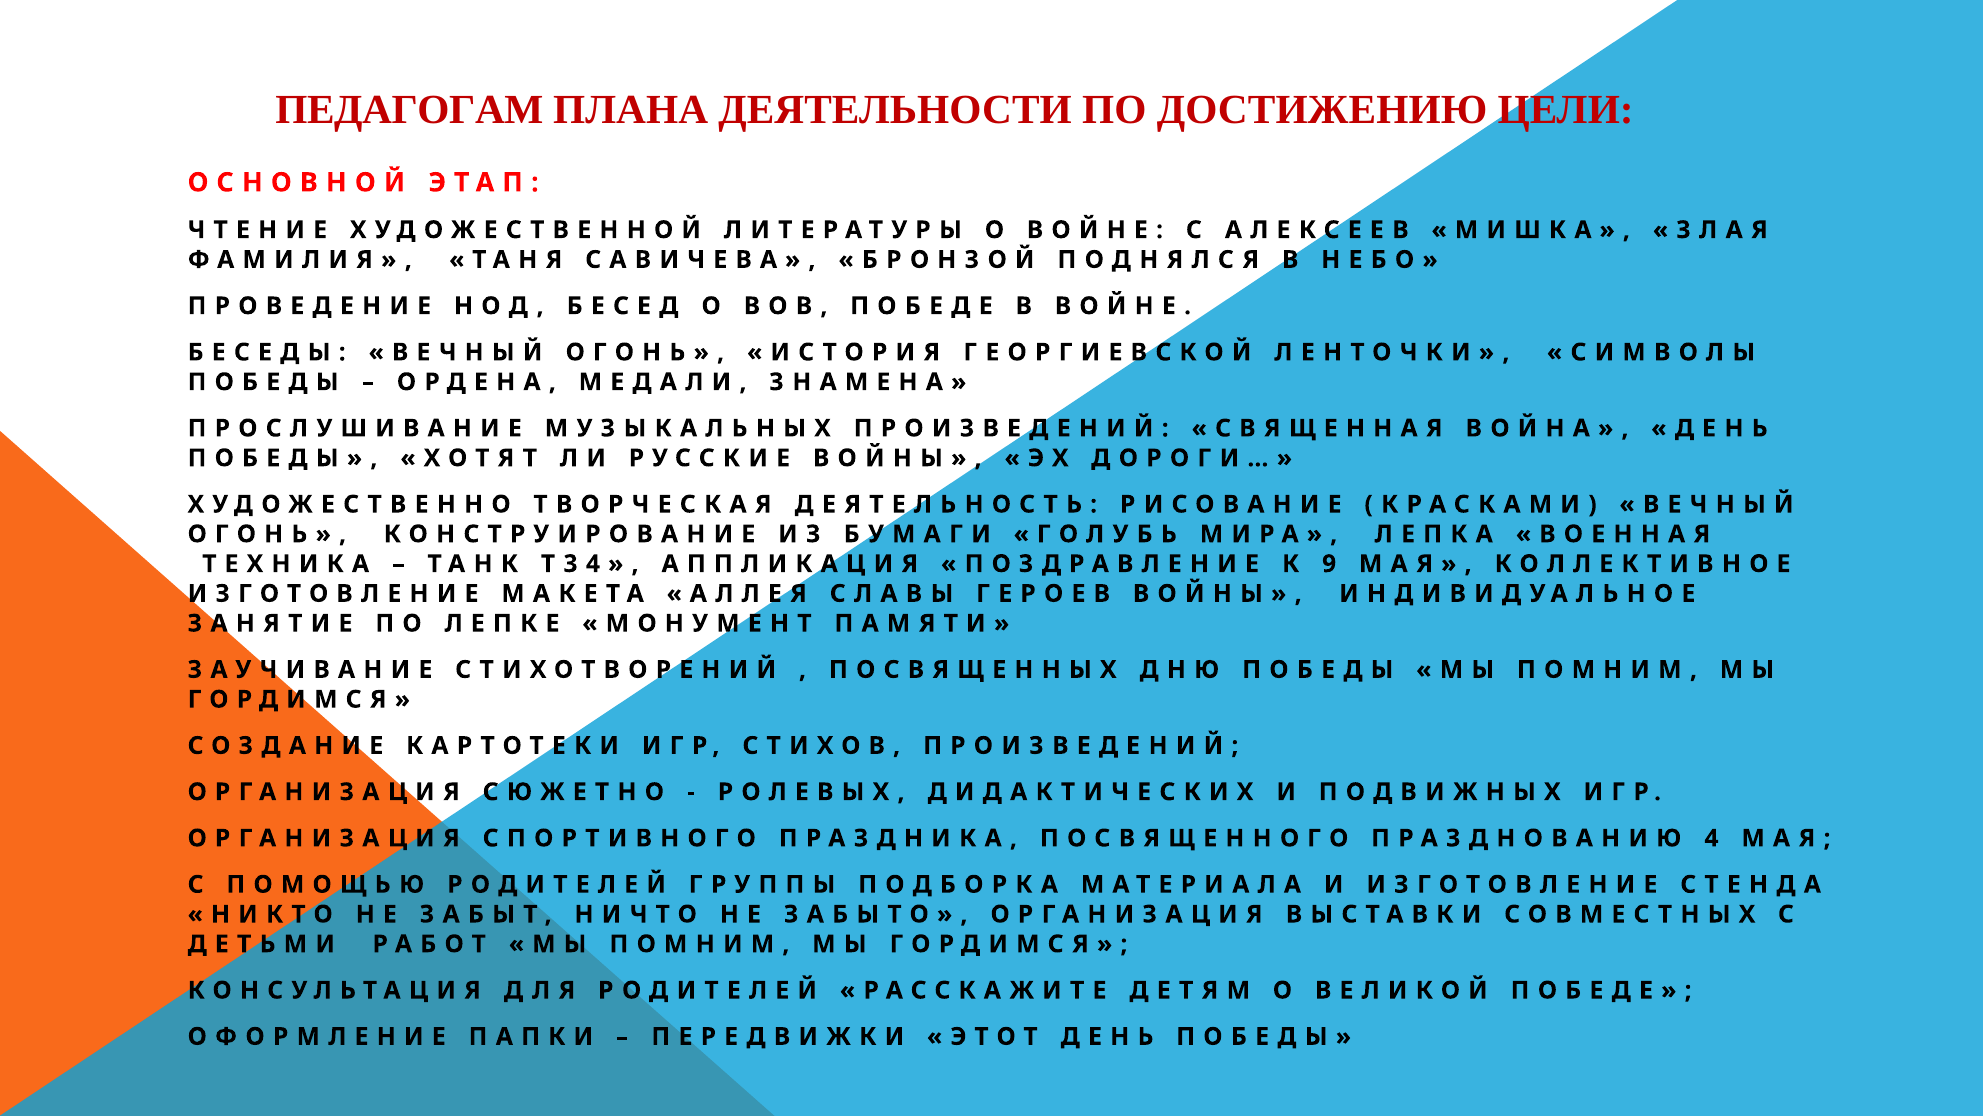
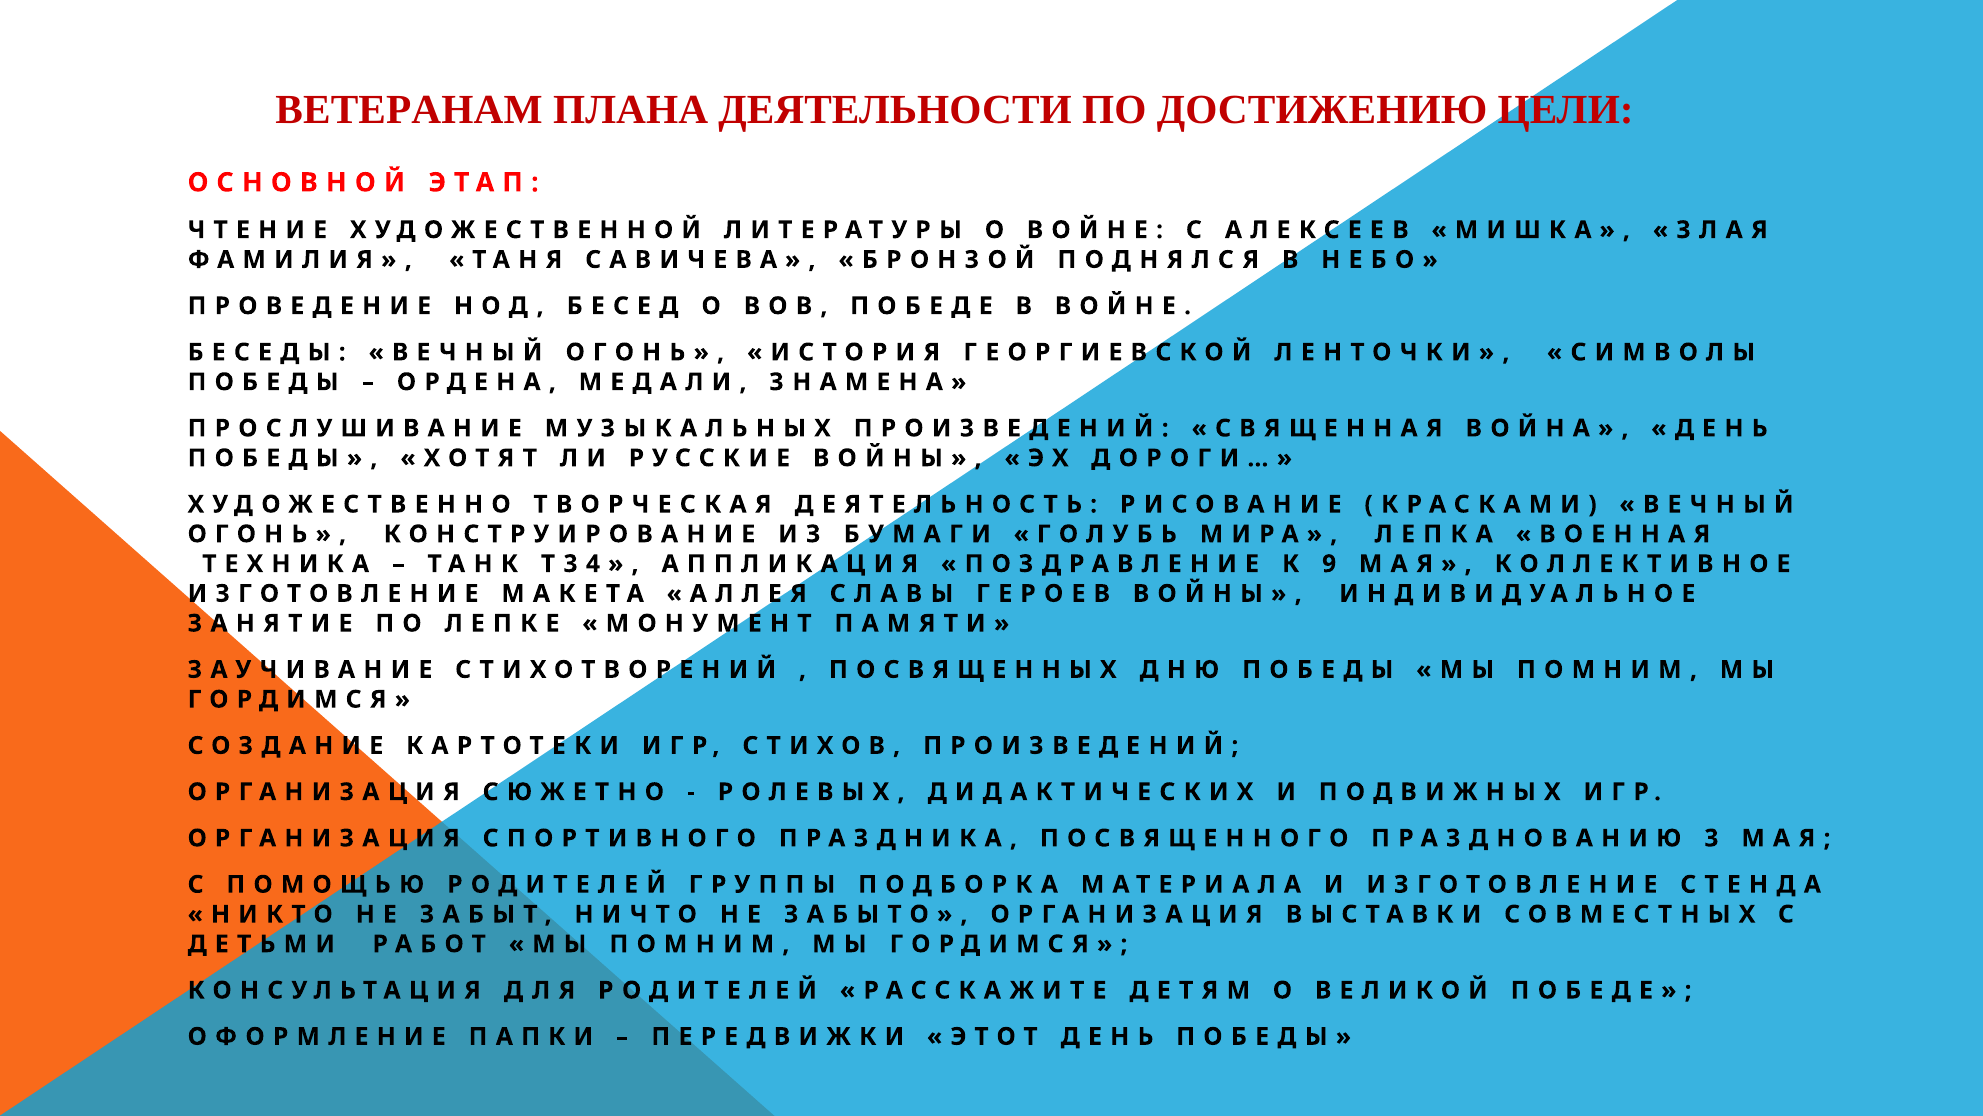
ПЕДАГОГАМ: ПЕДАГОГАМ -> ВЕТЕРАНАМ
4 at (1711, 838): 4 -> 3
